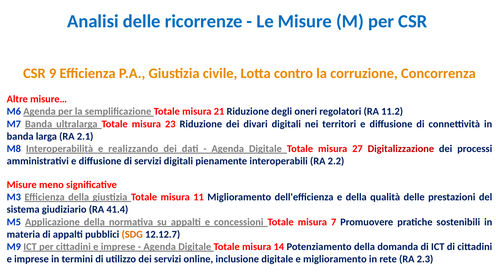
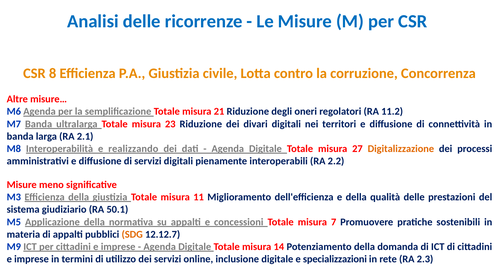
9: 9 -> 8
Digitalizzazione colour: red -> orange
41.4: 41.4 -> 50.1
e miglioramento: miglioramento -> specializzazioni
